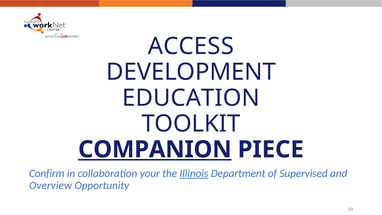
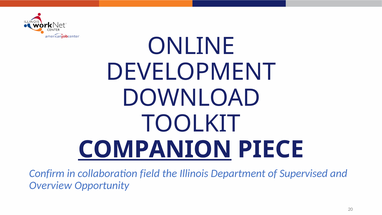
ACCESS: ACCESS -> ONLINE
EDUCATION: EDUCATION -> DOWNLOAD
your: your -> field
Illinois underline: present -> none
